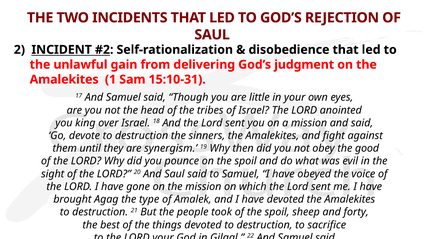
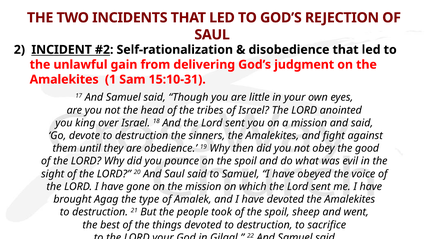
synergism: synergism -> obedience
forty: forty -> went
